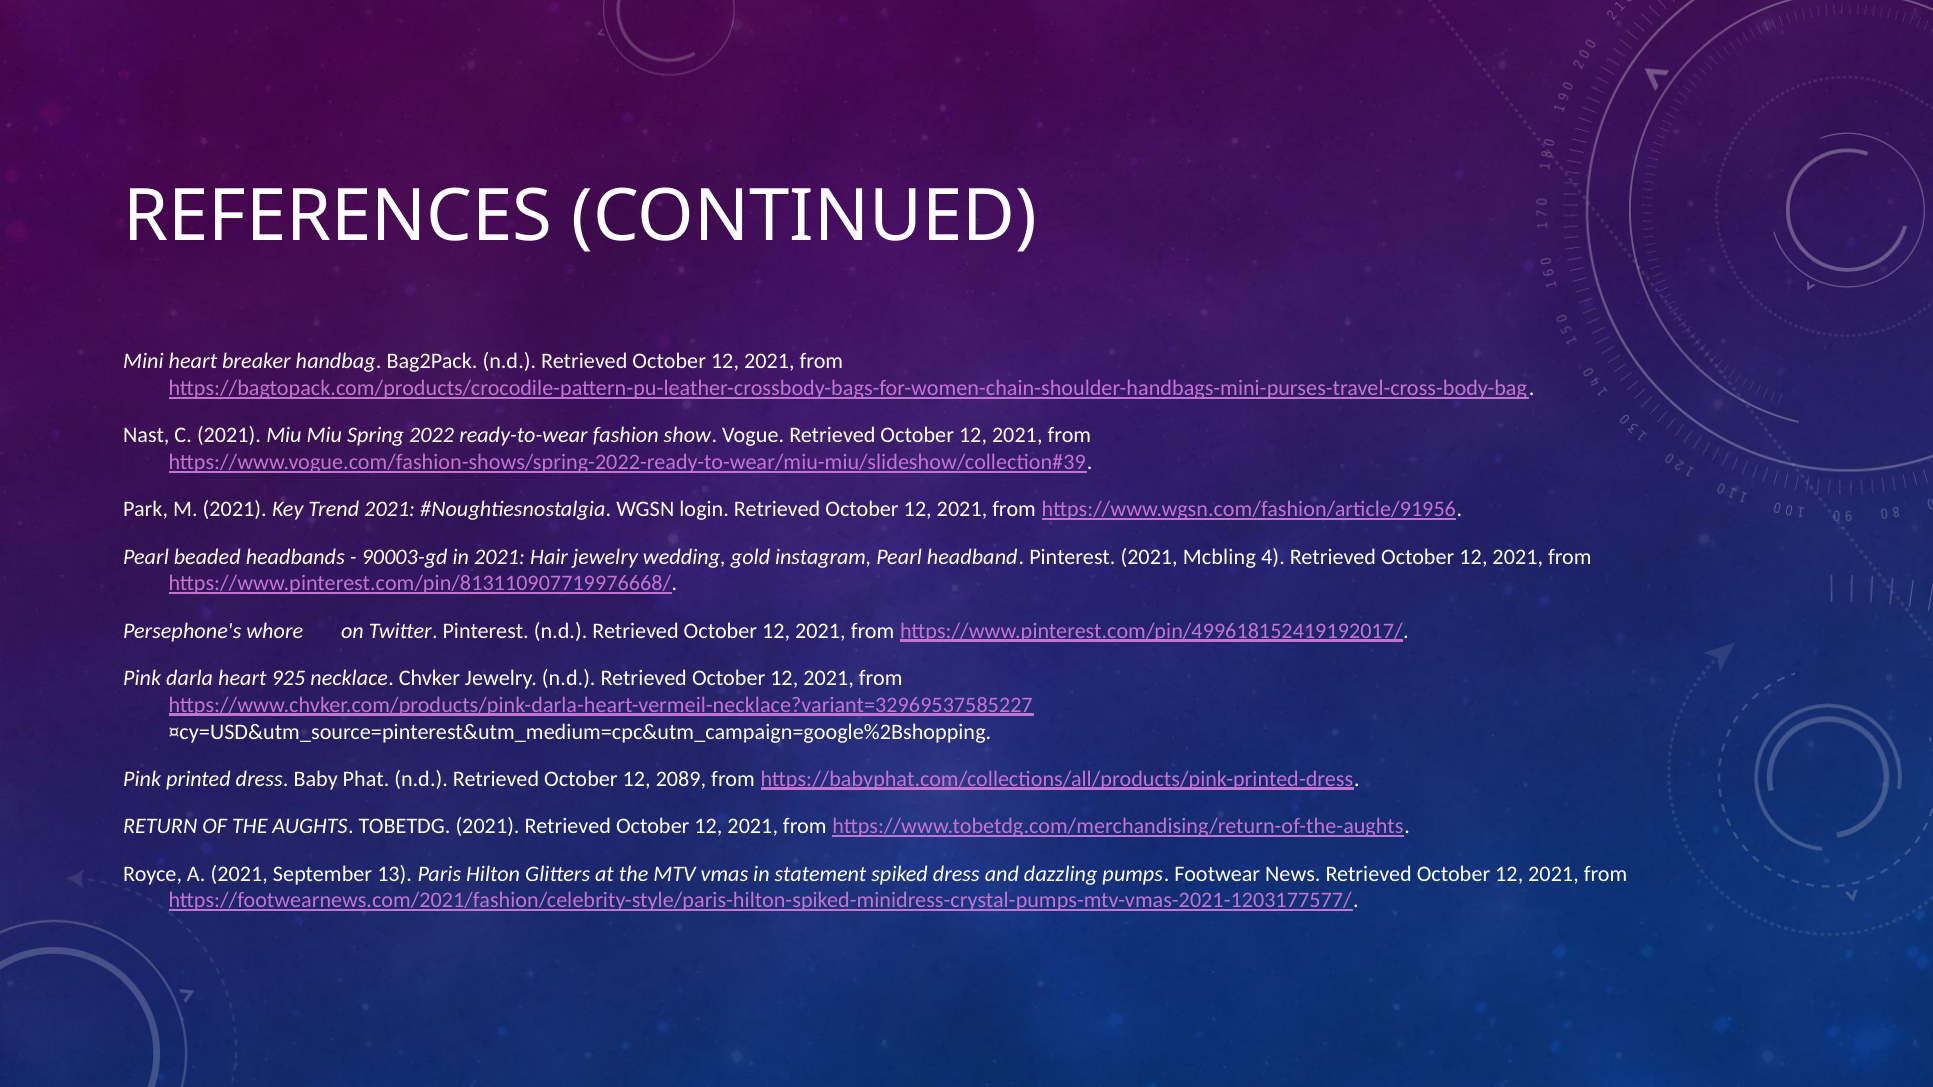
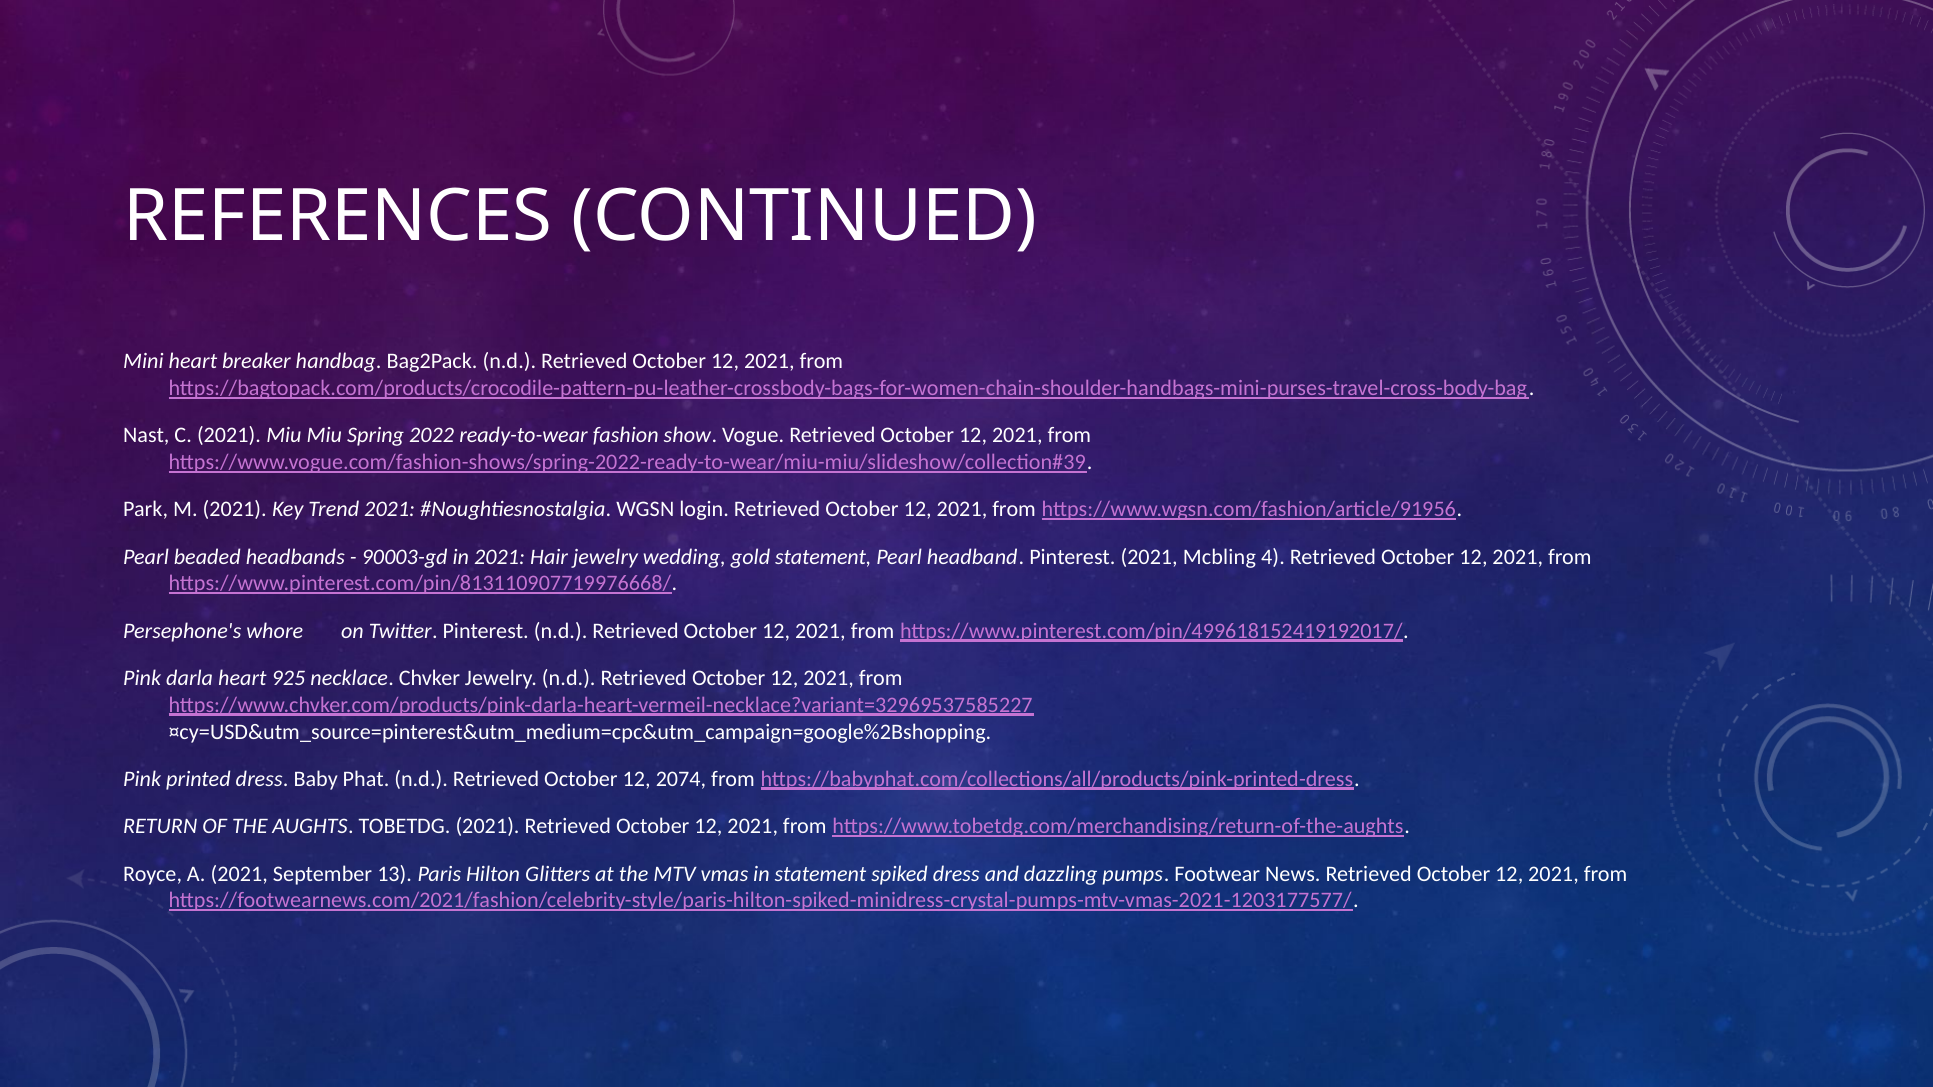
gold instagram: instagram -> statement
2089: 2089 -> 2074
